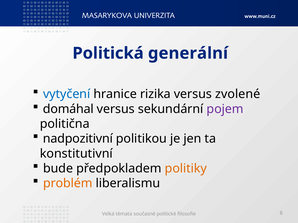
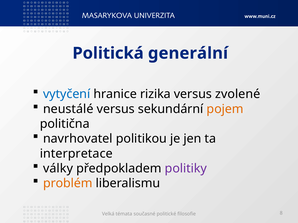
domáhal: domáhal -> neustálé
pojem colour: purple -> orange
nadpozitivní: nadpozitivní -> navrhovatel
konstitutivní: konstitutivní -> interpretace
bude: bude -> války
politiky colour: orange -> purple
